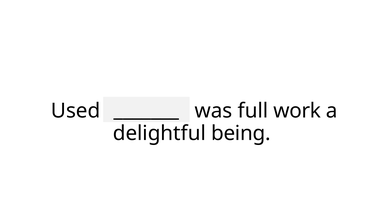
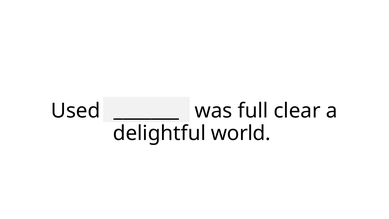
work: work -> clear
being: being -> world
